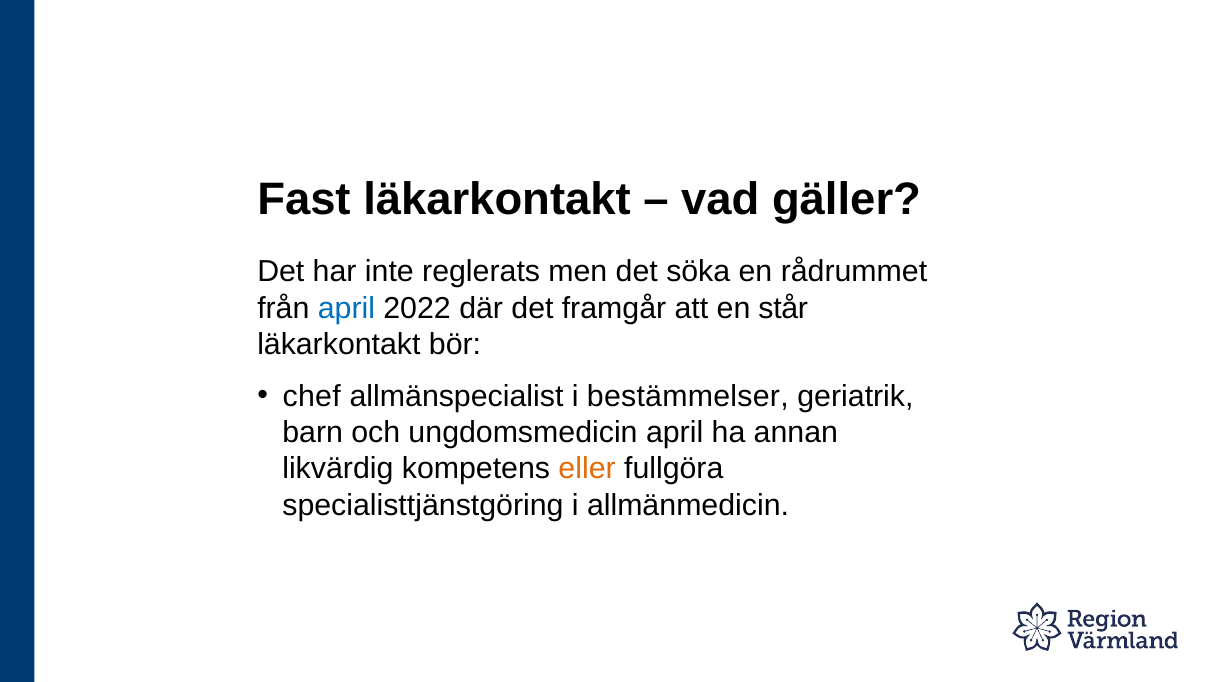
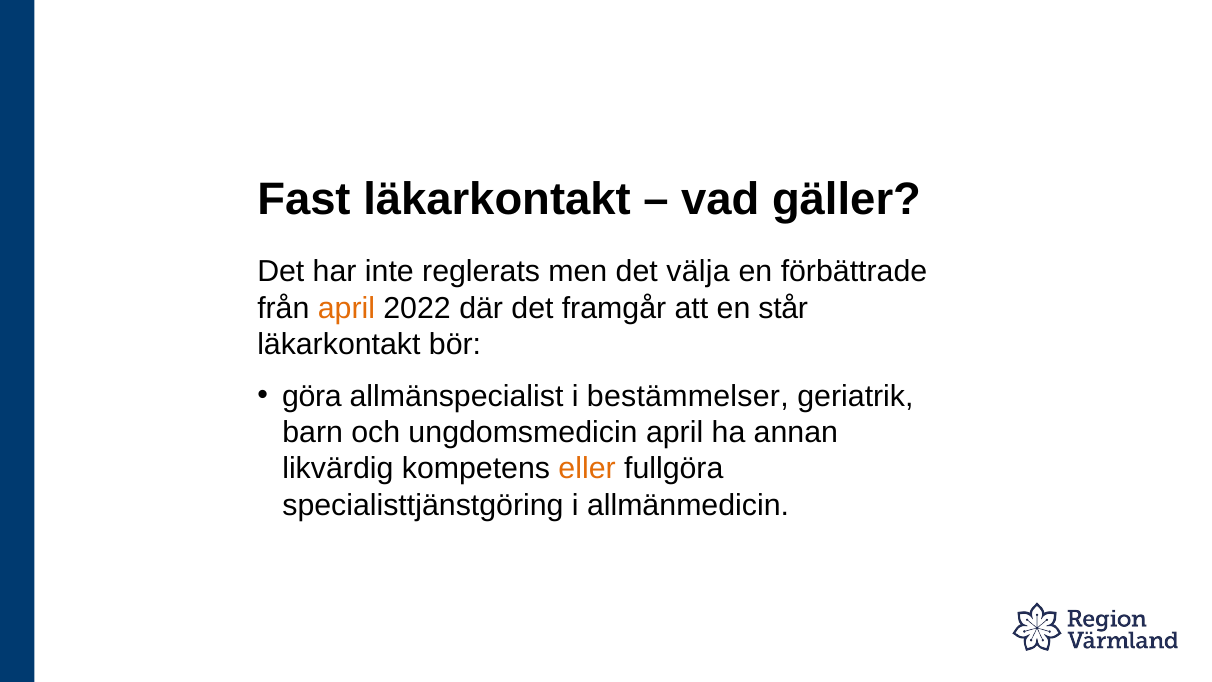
söka: söka -> välja
rådrummet: rådrummet -> förbättrade
april at (346, 308) colour: blue -> orange
chef: chef -> göra
